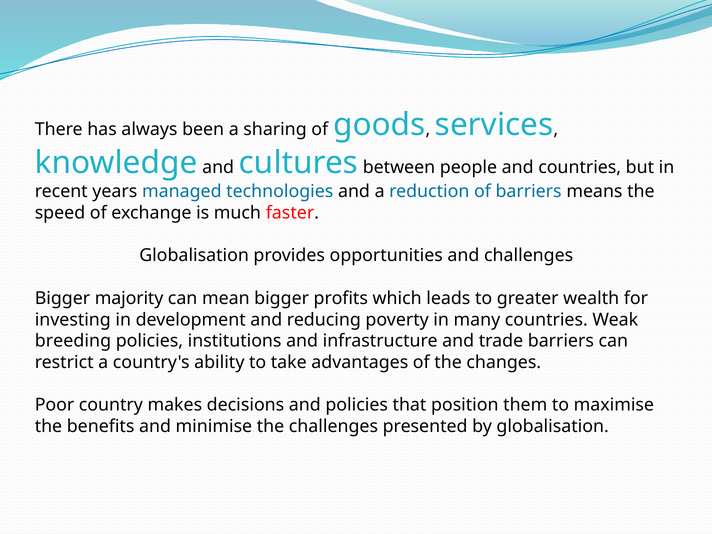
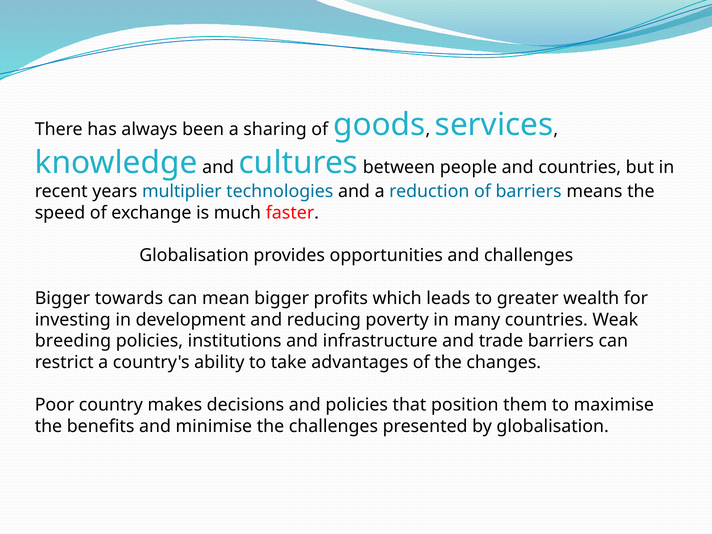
managed: managed -> multiplier
majority: majority -> towards
